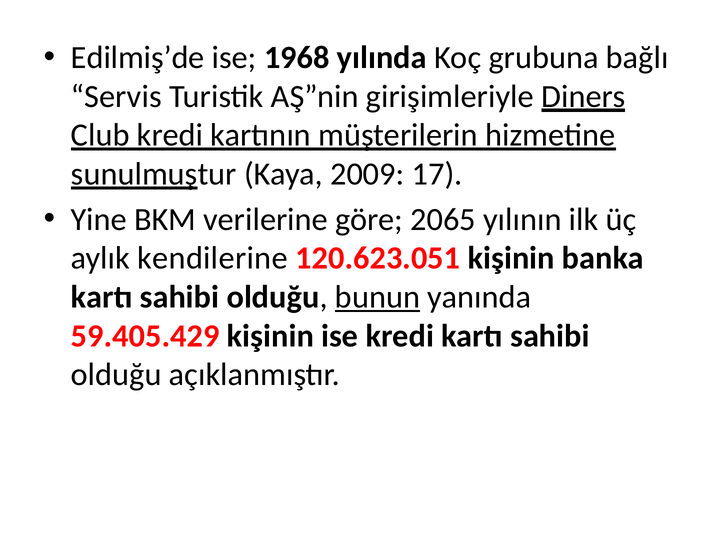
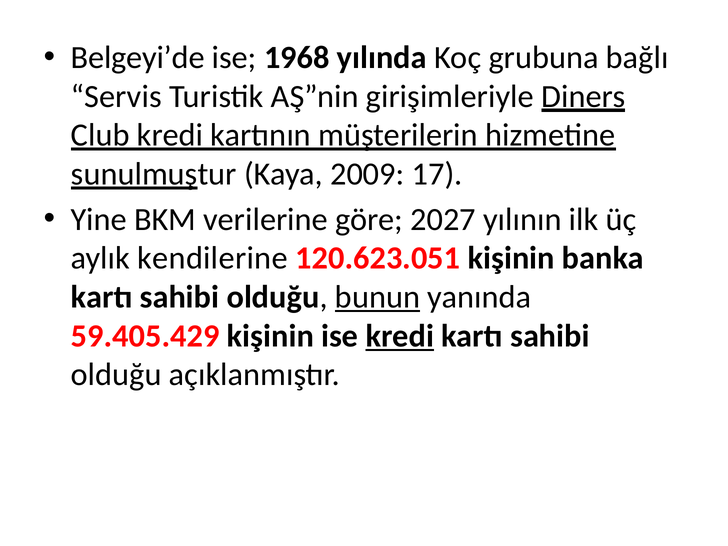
Edilmiş’de: Edilmiş’de -> Belgeyi’de
2065: 2065 -> 2027
kredi at (400, 336) underline: none -> present
